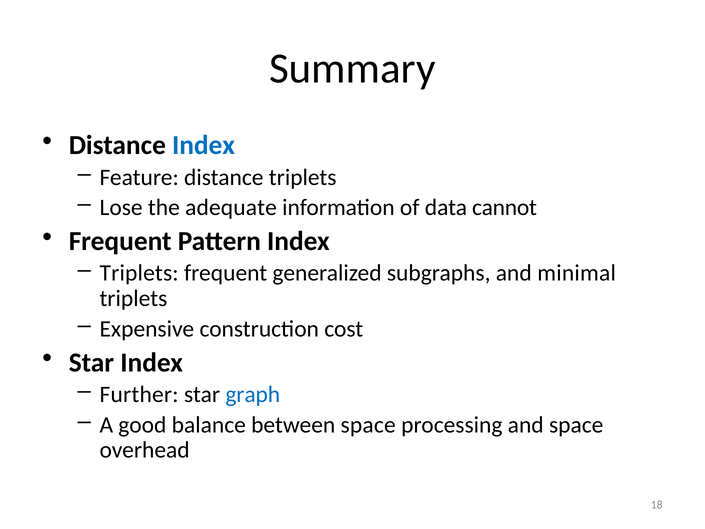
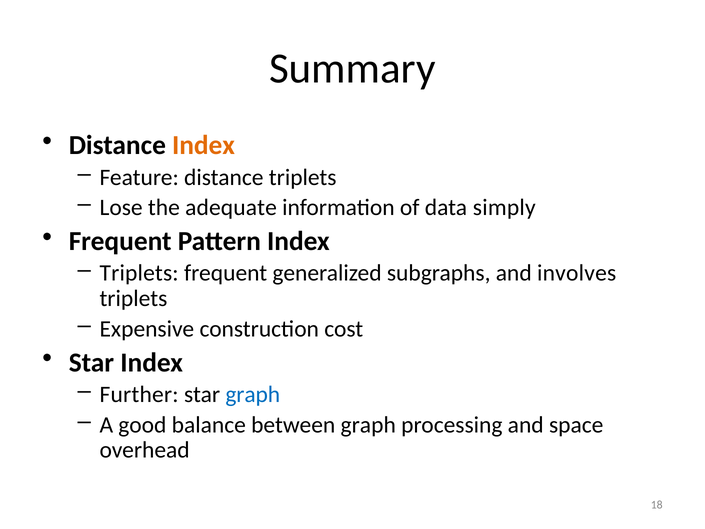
Index at (203, 145) colour: blue -> orange
cannot: cannot -> simply
minimal: minimal -> involves
between space: space -> graph
